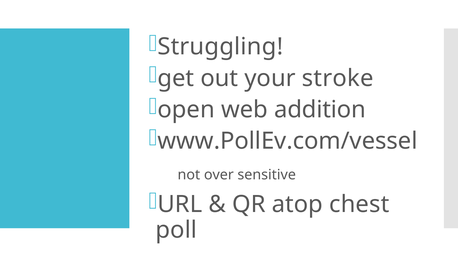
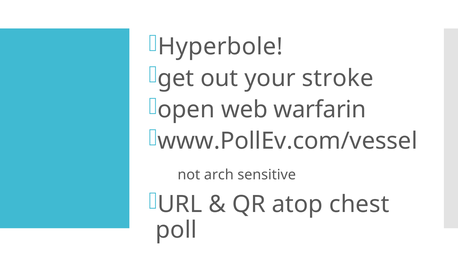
Struggling: Struggling -> Hyperbole
addition: addition -> warfarin
over: over -> arch
